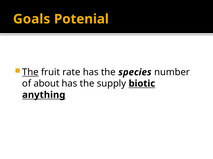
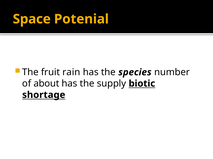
Goals: Goals -> Space
The at (30, 73) underline: present -> none
rate: rate -> rain
anything: anything -> shortage
